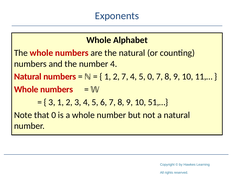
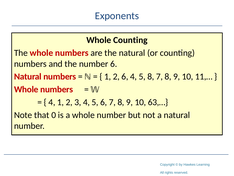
Whole Alphabet: Alphabet -> Counting
number 4: 4 -> 6
2 7: 7 -> 6
5 0: 0 -> 8
3 at (52, 102): 3 -> 4
51,…: 51,… -> 63,…
